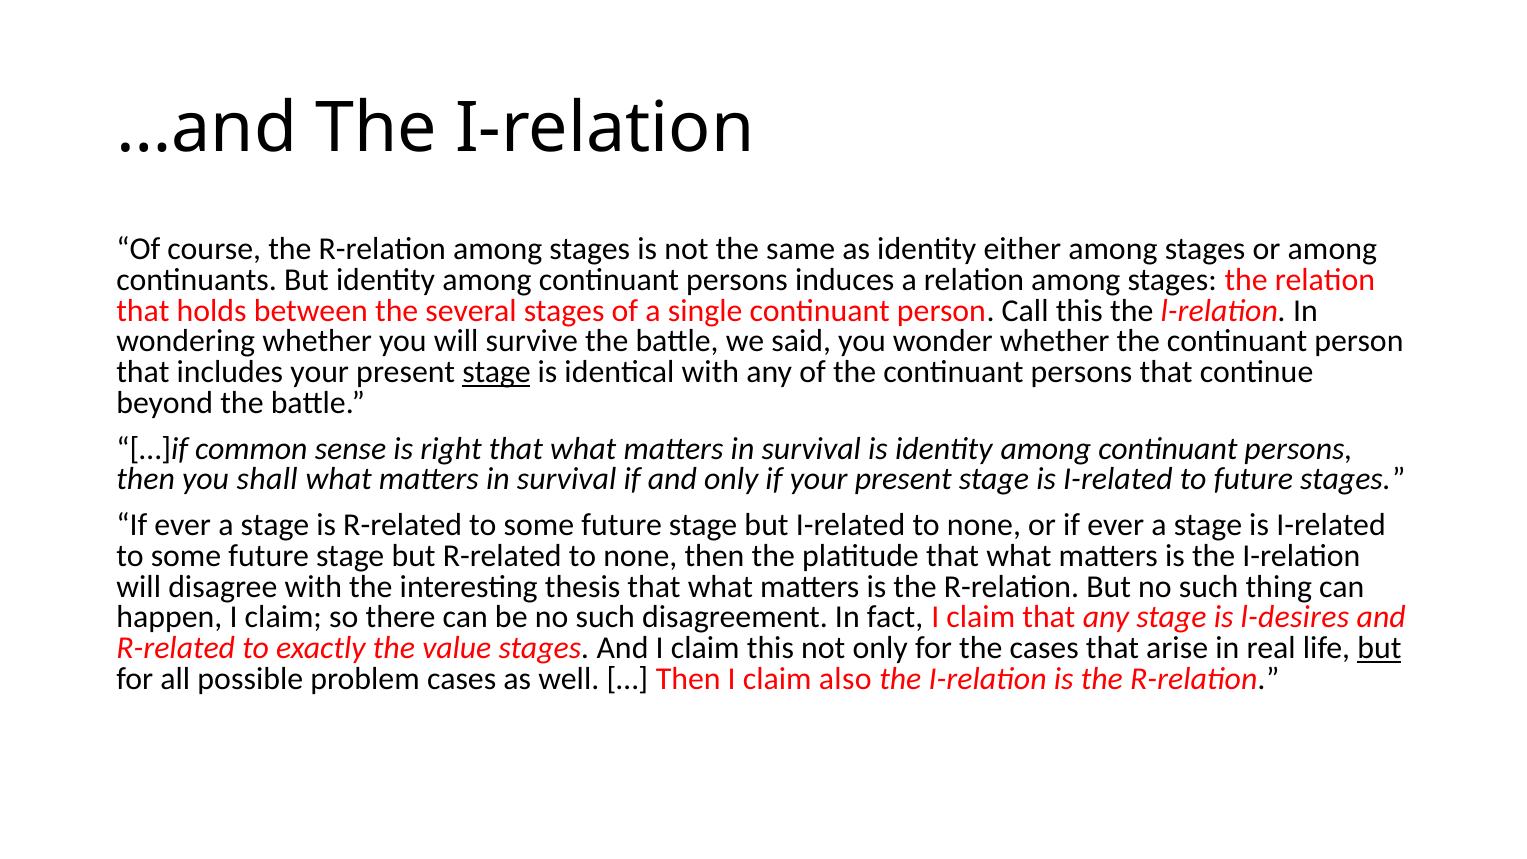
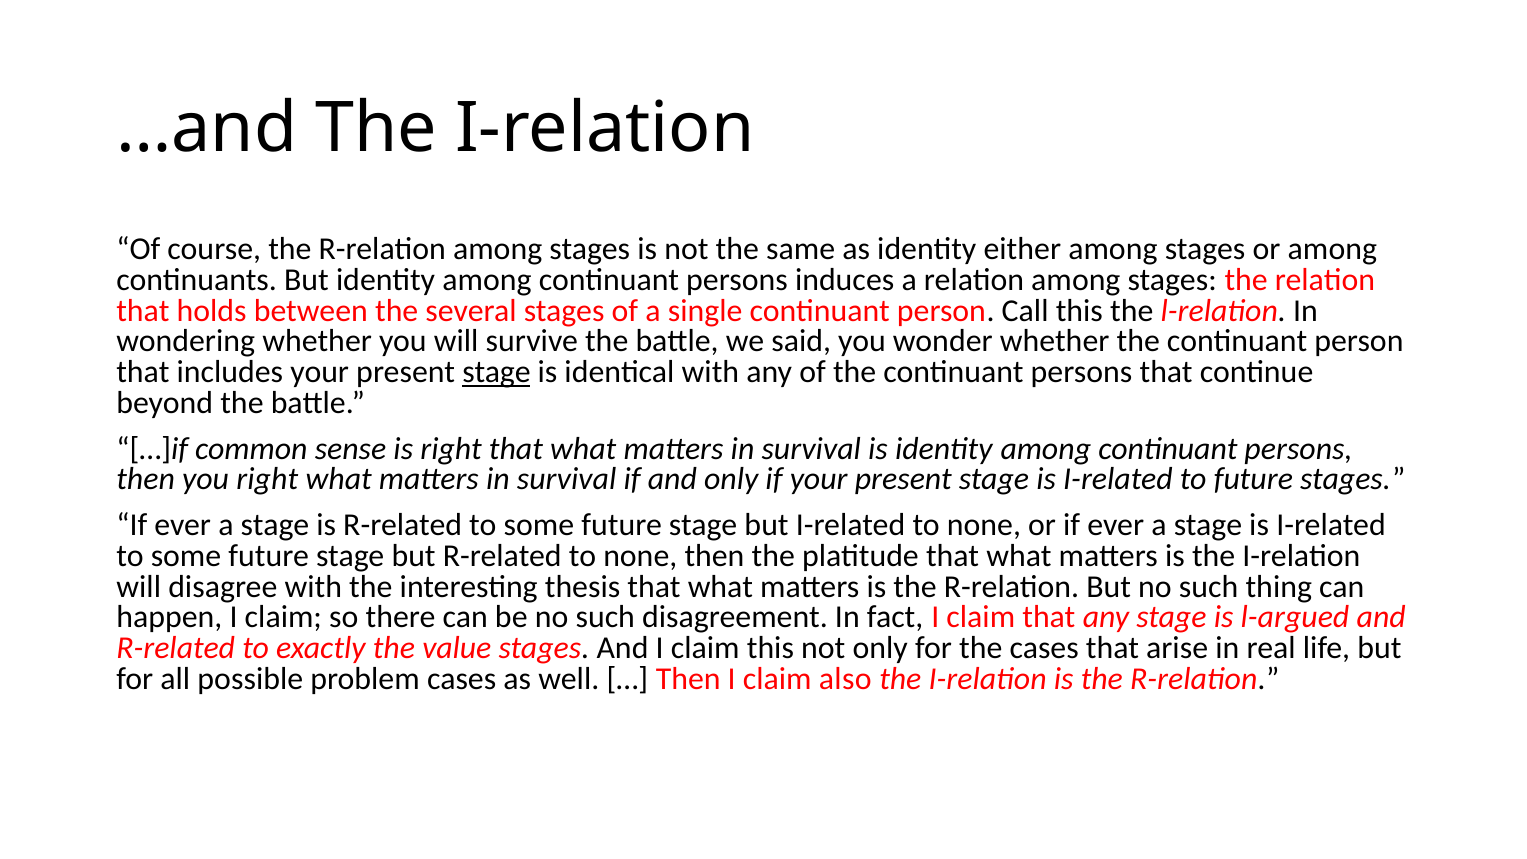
you shall: shall -> right
l-desires: l-desires -> l-argued
but at (1379, 648) underline: present -> none
